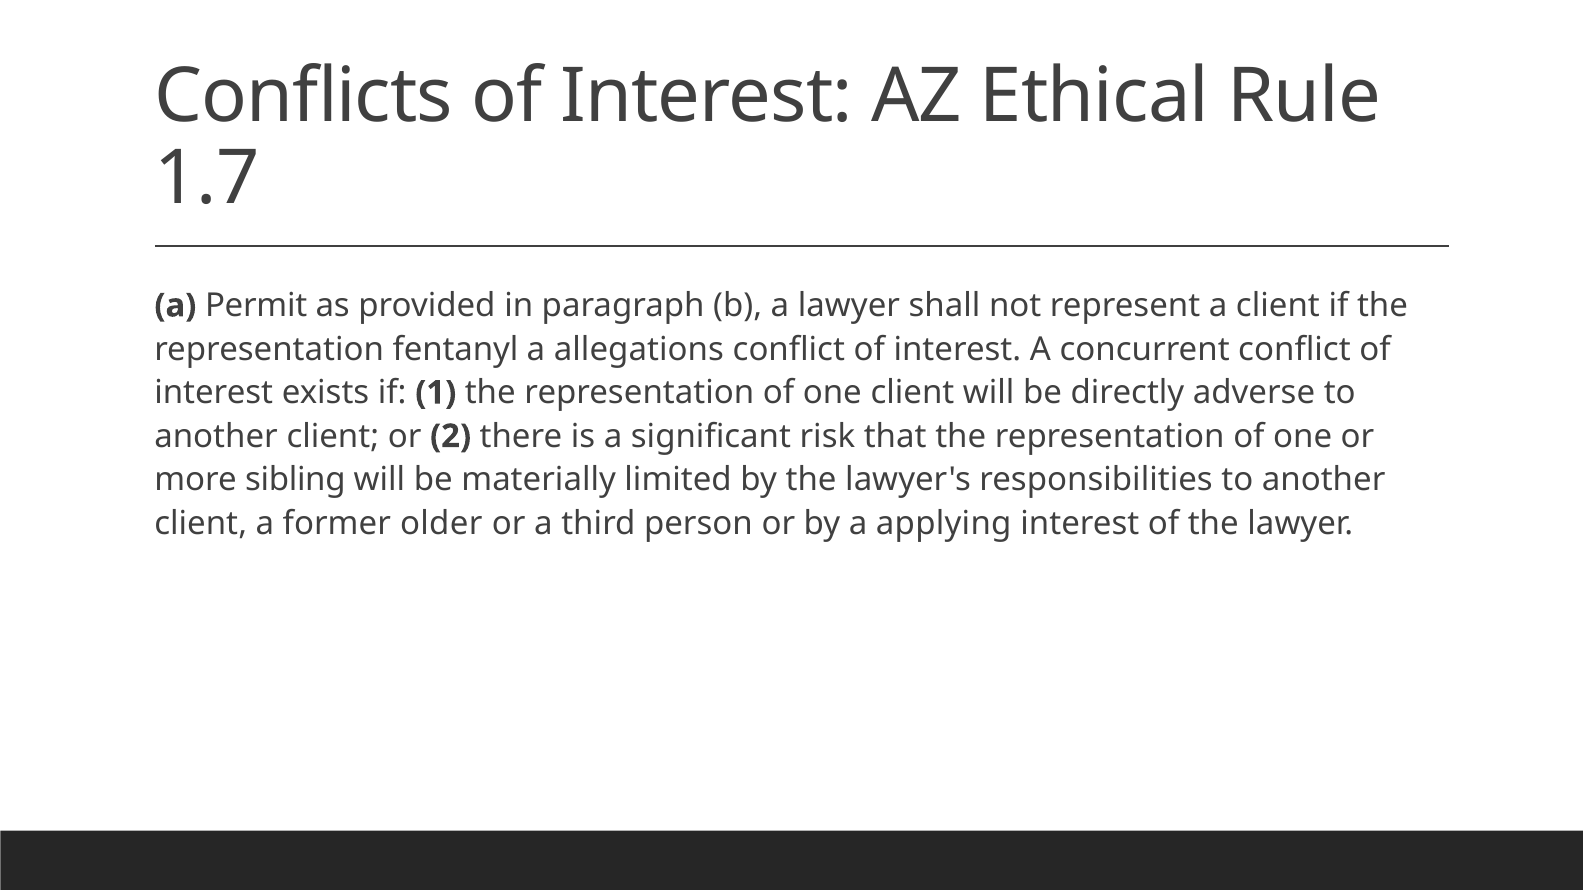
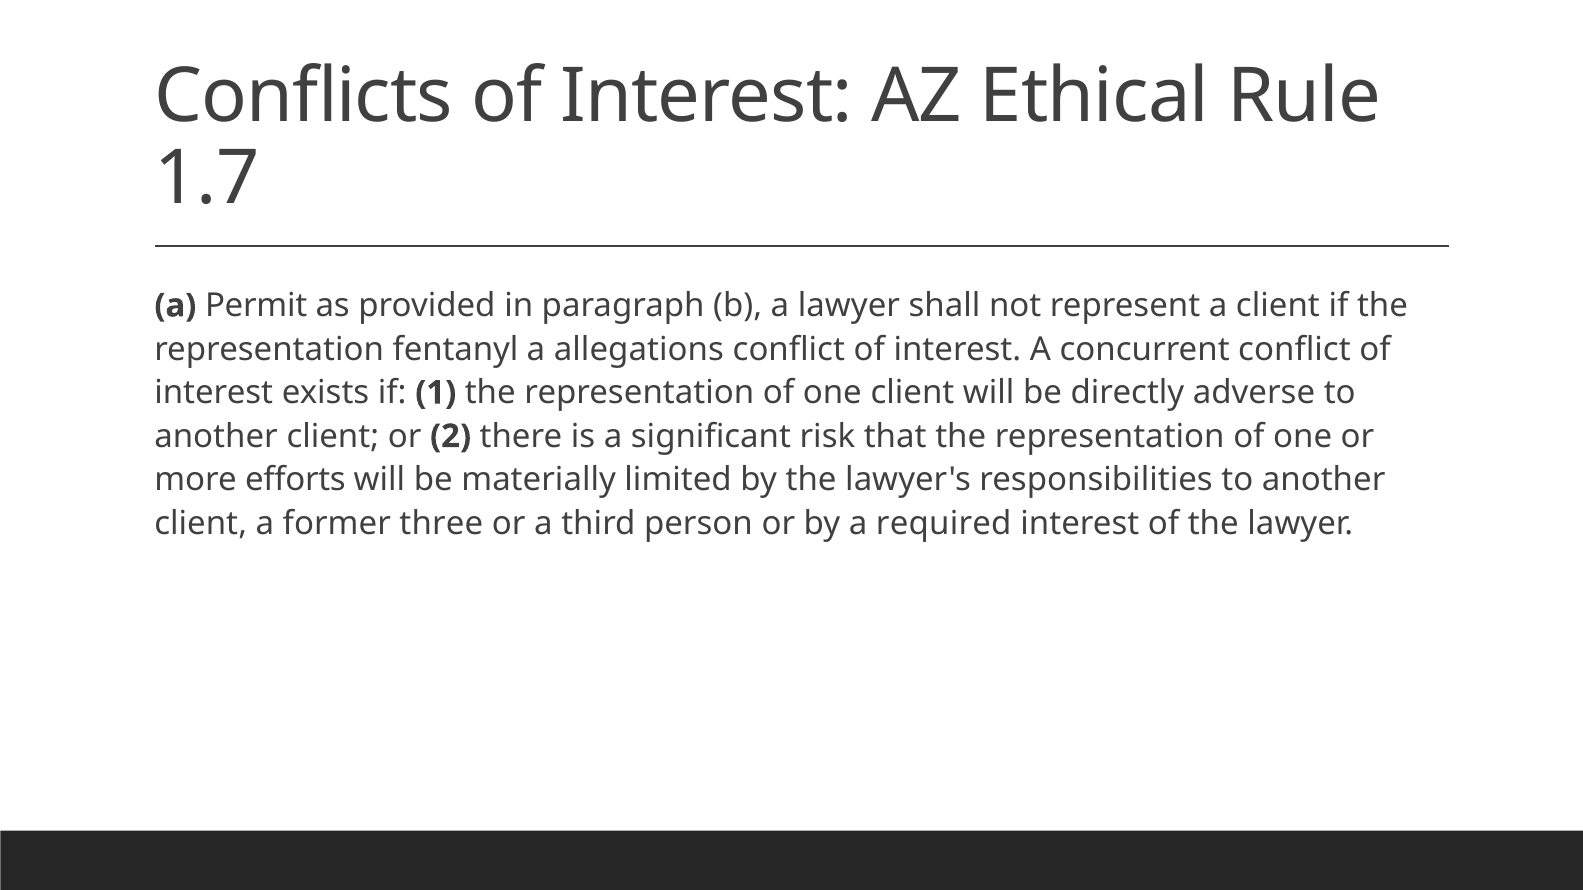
sibling: sibling -> efforts
older: older -> three
applying: applying -> required
